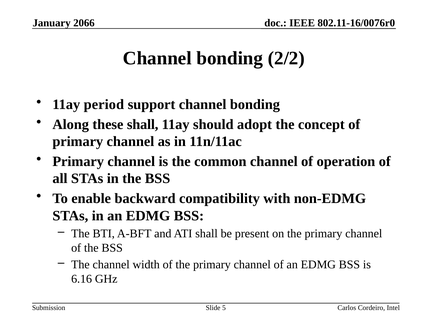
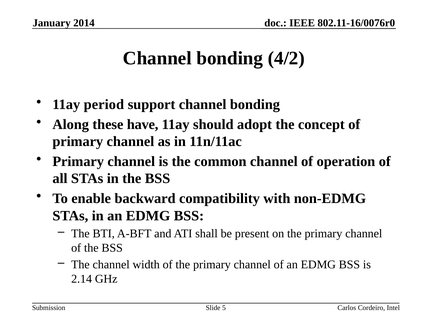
2066: 2066 -> 2014
2/2: 2/2 -> 4/2
these shall: shall -> have
6.16: 6.16 -> 2.14
